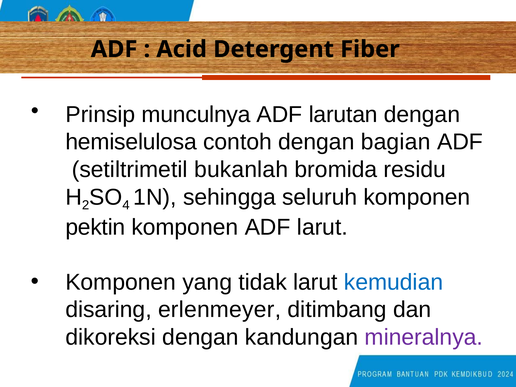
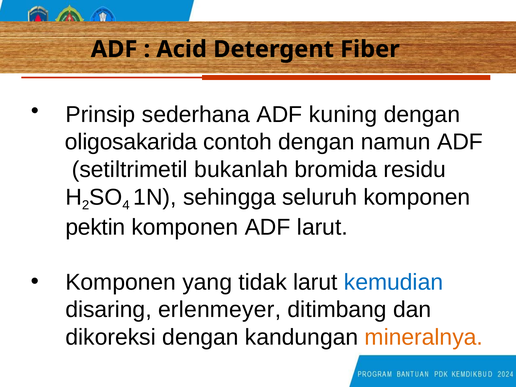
munculnya: munculnya -> sederhana
larutan: larutan -> kuning
hemiselulosa: hemiselulosa -> oligosakarida
bagian: bagian -> namun
mineralnya colour: purple -> orange
